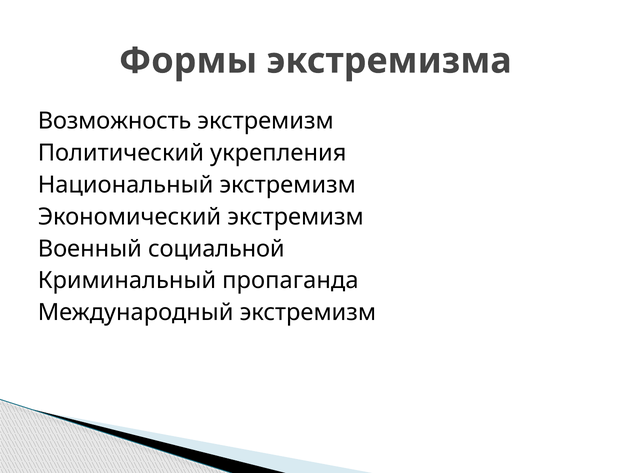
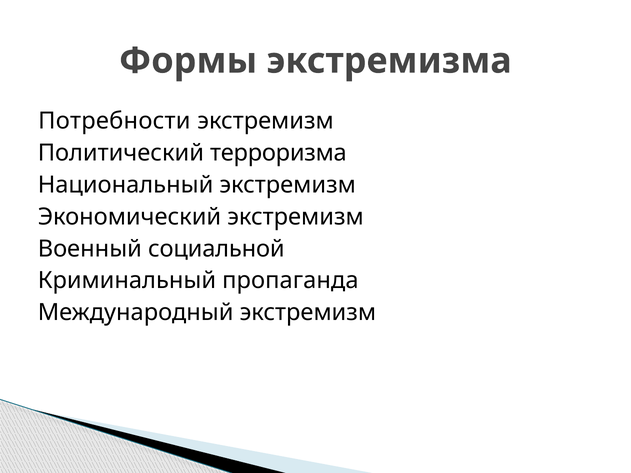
Возможность: Возможность -> Потребности
укрепления: укрепления -> терроризма
